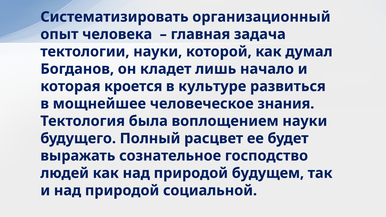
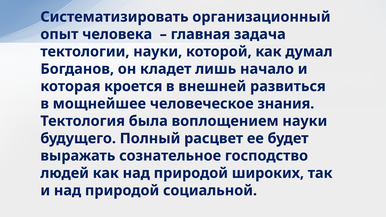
культуре: культуре -> внешней
будущем: будущем -> широких
